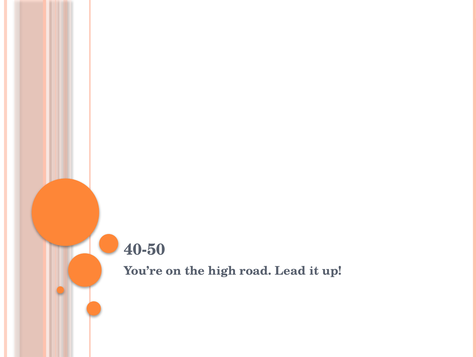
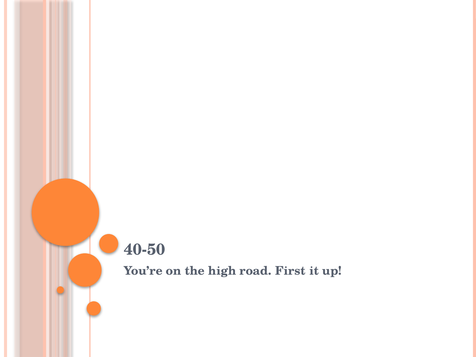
Lead: Lead -> First
